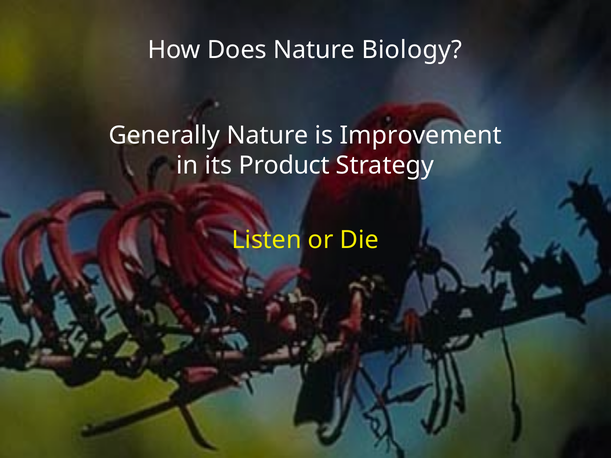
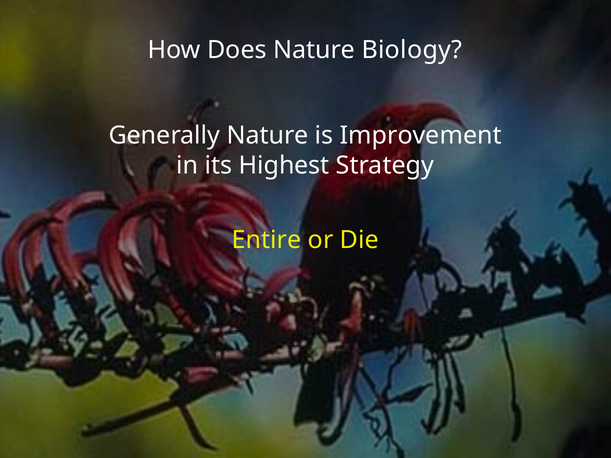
Product: Product -> Highest
Listen: Listen -> Entire
